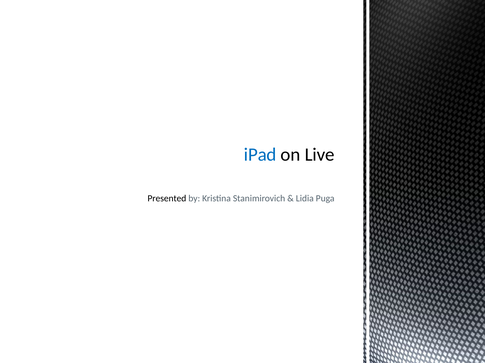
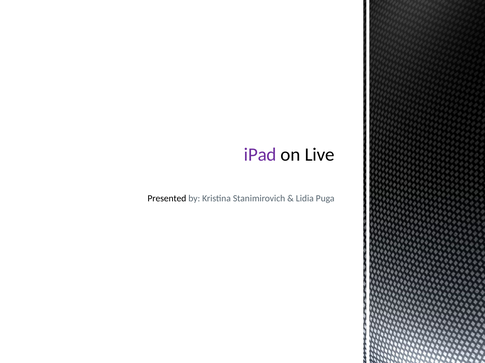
iPad colour: blue -> purple
